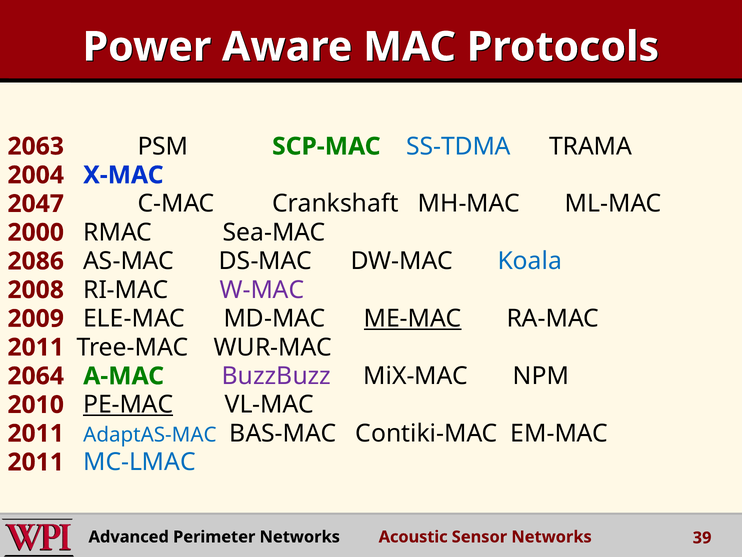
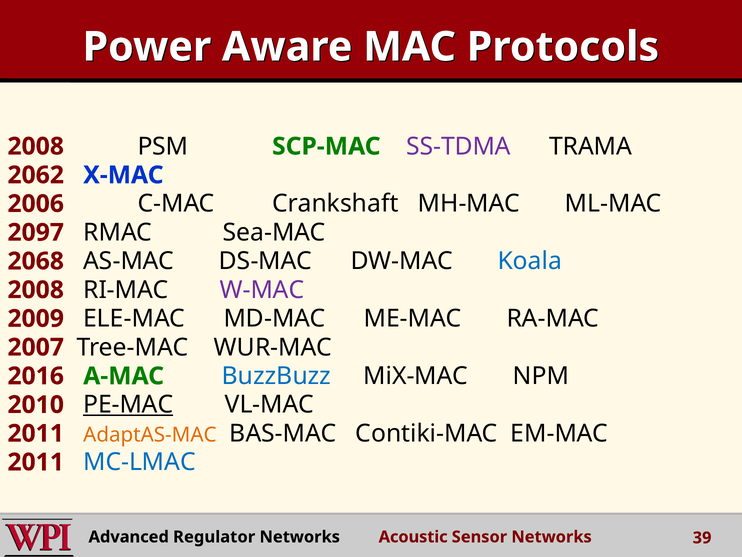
2063 at (36, 146): 2063 -> 2008
SS-TDMA colour: blue -> purple
2004: 2004 -> 2062
2047: 2047 -> 2006
2000: 2000 -> 2097
2086: 2086 -> 2068
ME-MAC underline: present -> none
2011 at (36, 347): 2011 -> 2007
2064: 2064 -> 2016
BuzzBuzz colour: purple -> blue
AdaptAS-MAC colour: blue -> orange
Perimeter: Perimeter -> Regulator
